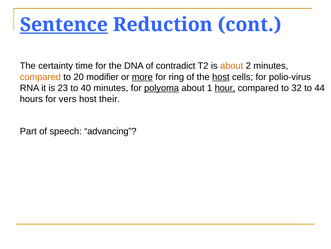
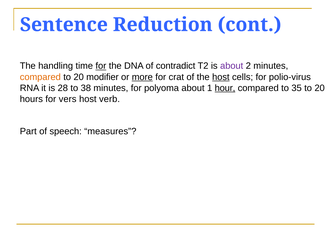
Sentence underline: present -> none
certainty: certainty -> handling
for at (101, 66) underline: none -> present
about at (232, 66) colour: orange -> purple
ring: ring -> crat
23: 23 -> 28
40: 40 -> 38
polyoma underline: present -> none
32: 32 -> 35
44 at (320, 88): 44 -> 20
their: their -> verb
advancing: advancing -> measures
